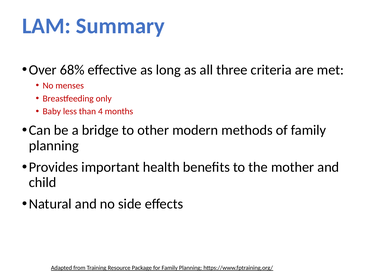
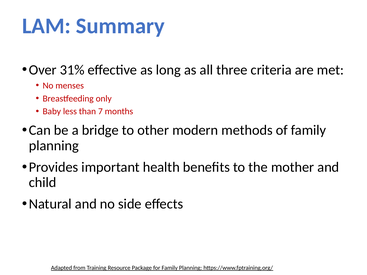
68%: 68% -> 31%
4: 4 -> 7
